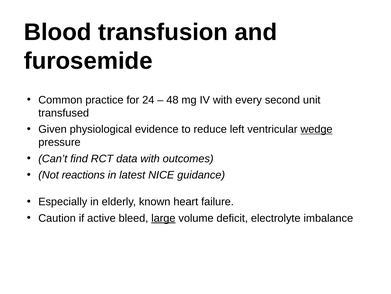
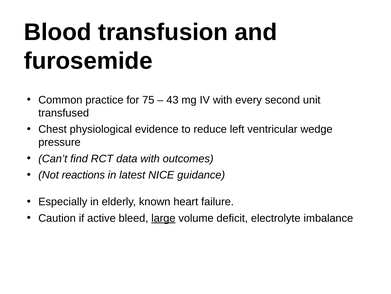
24: 24 -> 75
48: 48 -> 43
Given: Given -> Chest
wedge underline: present -> none
